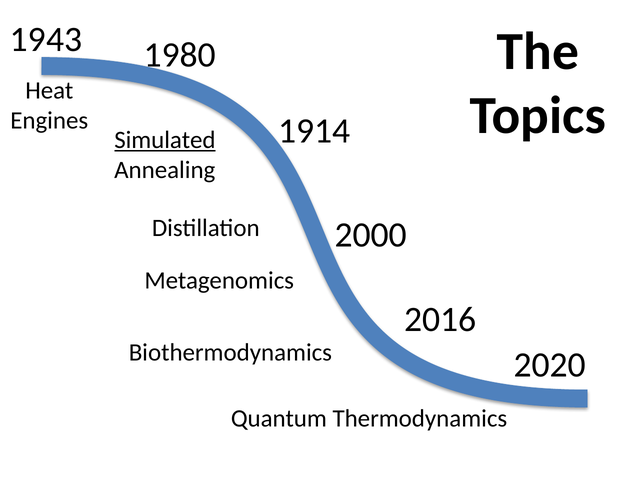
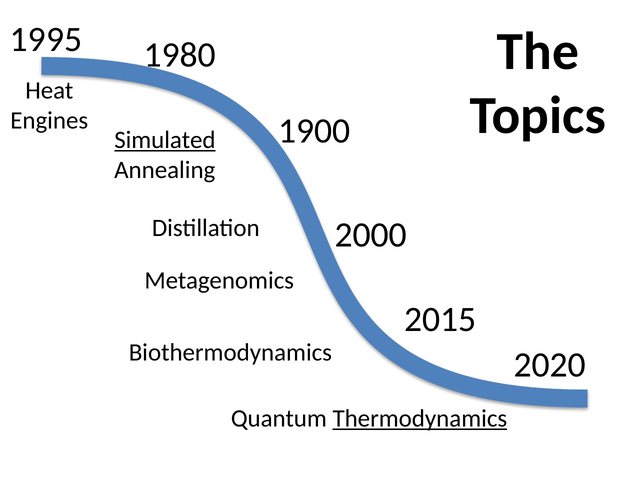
1943: 1943 -> 1995
1914: 1914 -> 1900
2016: 2016 -> 2015
Thermodynamics underline: none -> present
